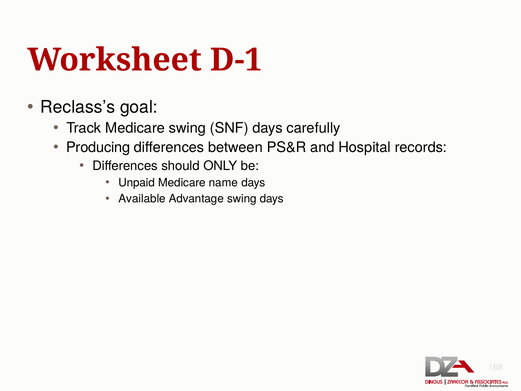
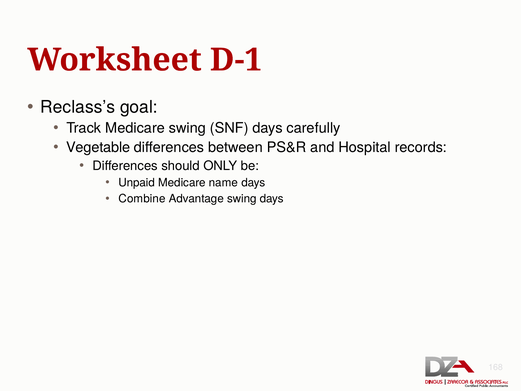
Producing: Producing -> Vegetable
Available: Available -> Combine
